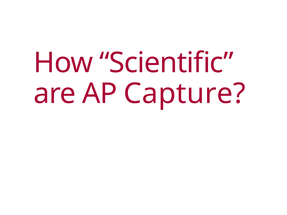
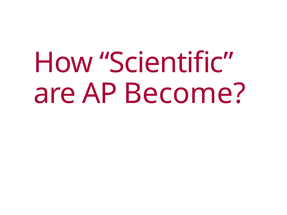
Capture: Capture -> Become
